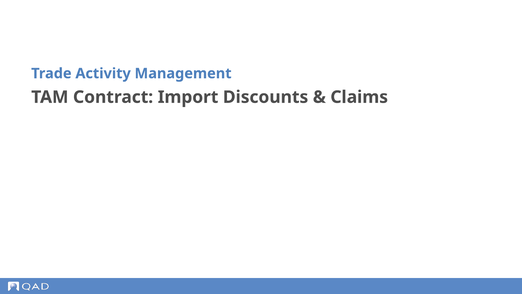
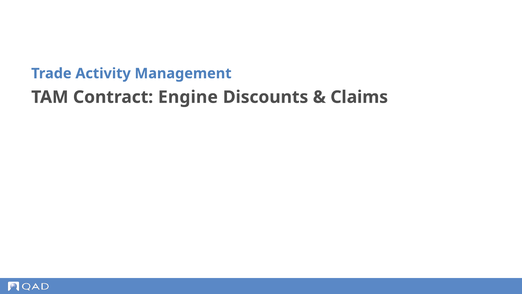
Import: Import -> Engine
